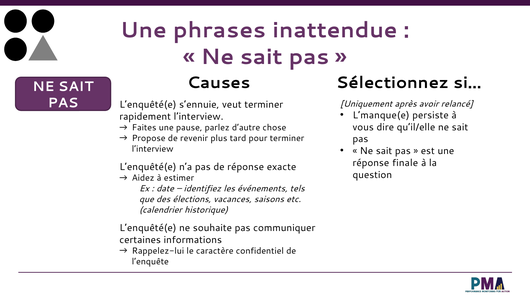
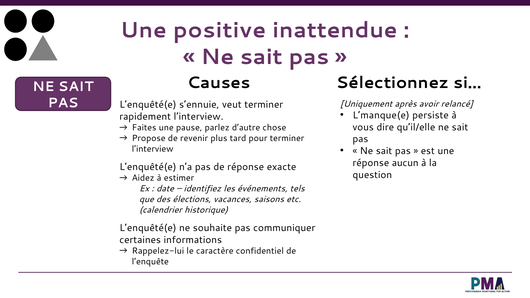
phrases: phrases -> positive
finale: finale -> aucun
